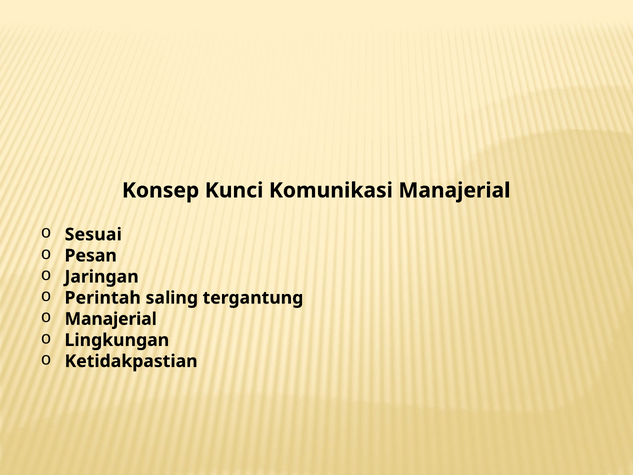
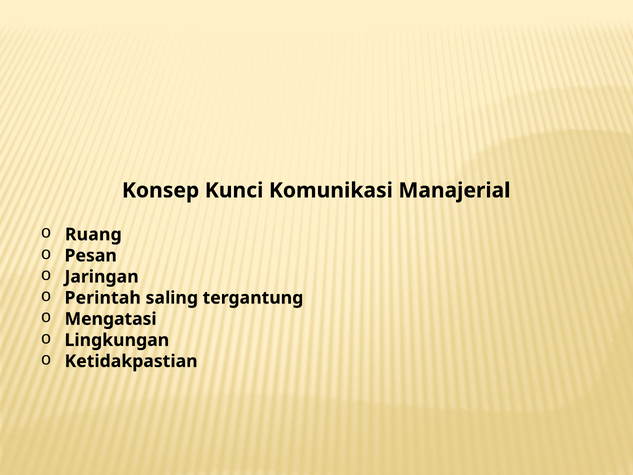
Sesuai: Sesuai -> Ruang
Manajerial at (111, 319): Manajerial -> Mengatasi
